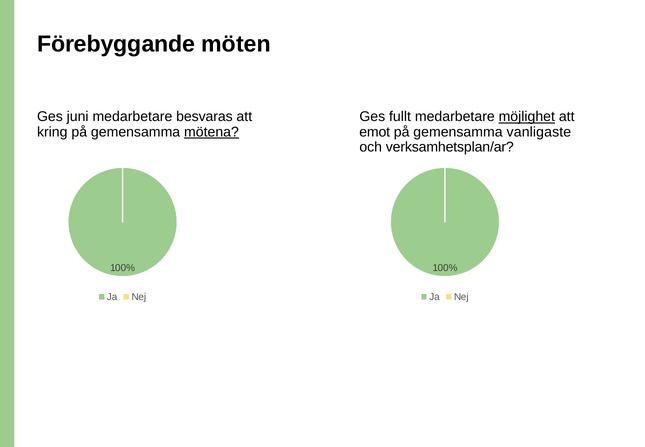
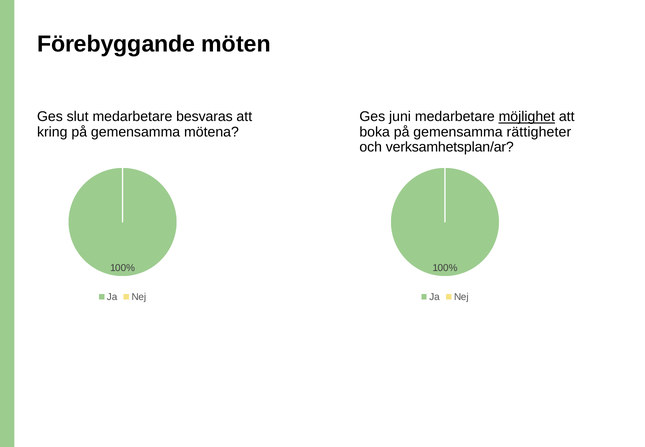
juni: juni -> slut
fullt: fullt -> juni
mötena underline: present -> none
emot: emot -> boka
vanligaste: vanligaste -> rättigheter
